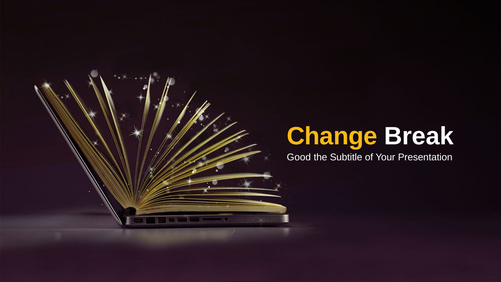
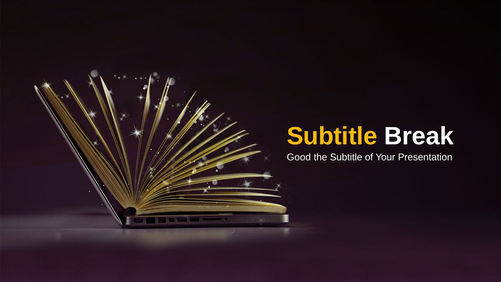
Change at (332, 136): Change -> Subtitle
